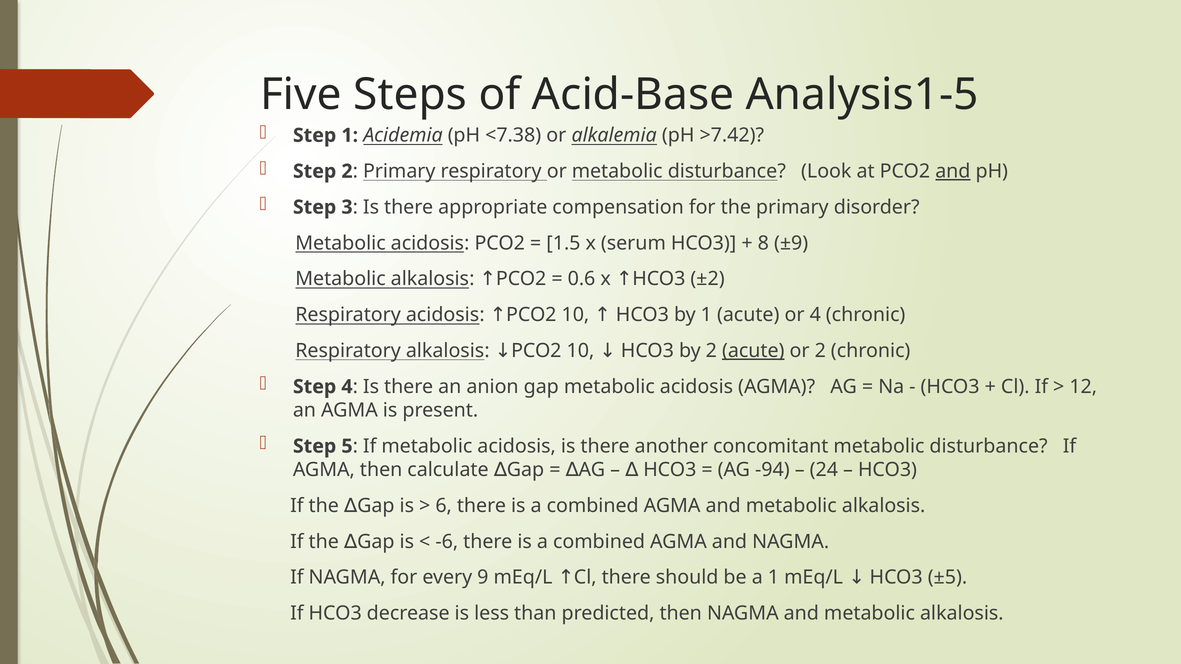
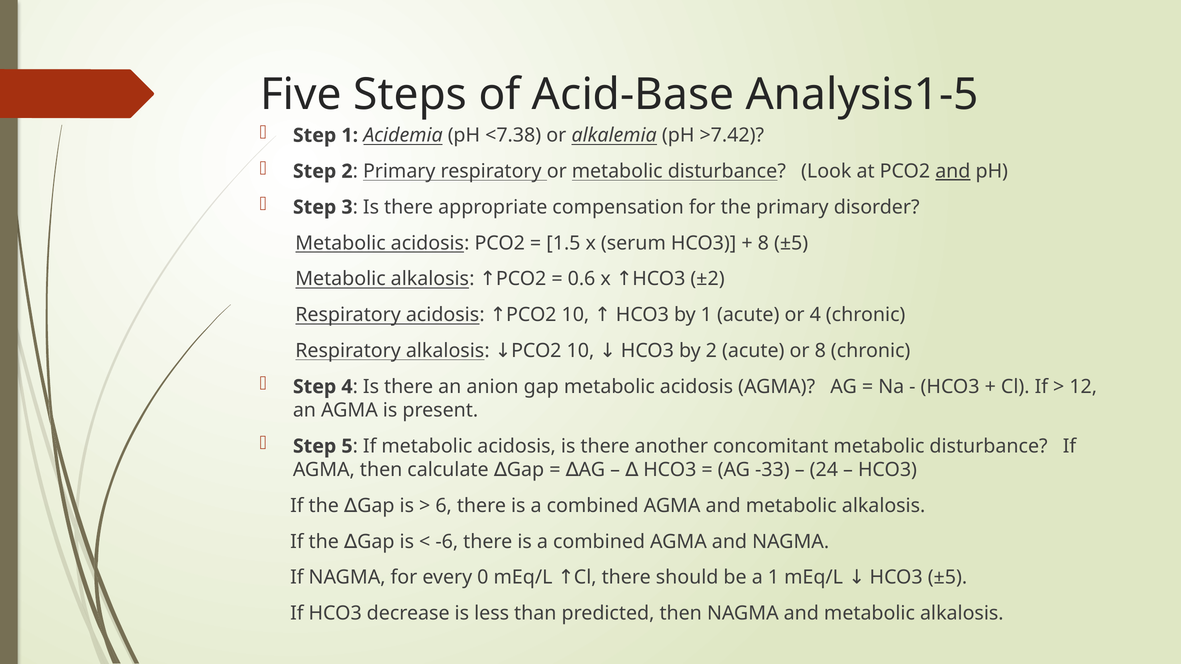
8 ±9: ±9 -> ±5
acute at (753, 351) underline: present -> none
or 2: 2 -> 8
-94: -94 -> -33
9: 9 -> 0
